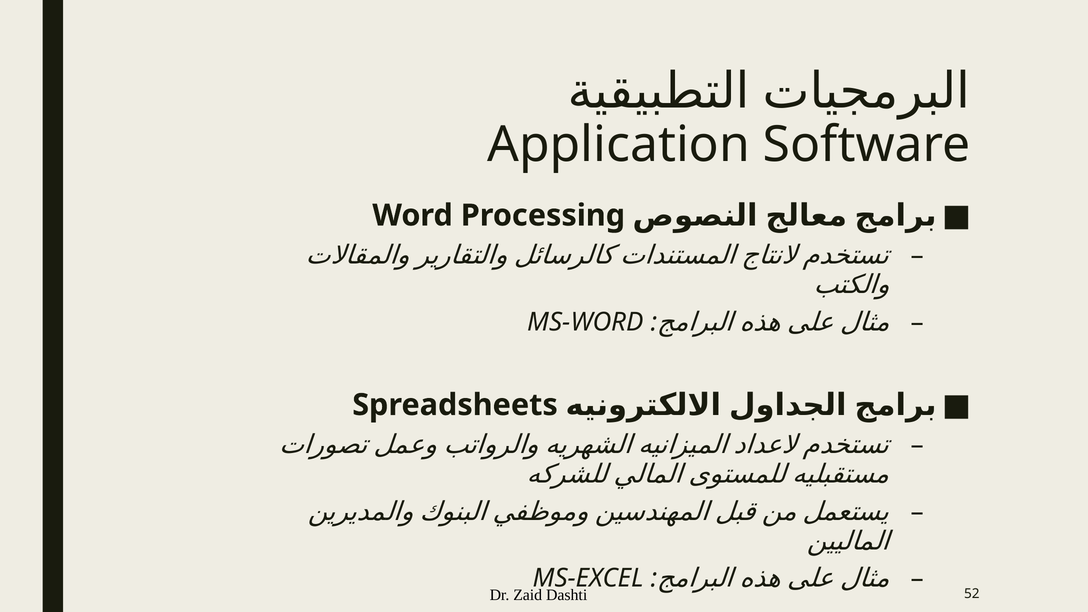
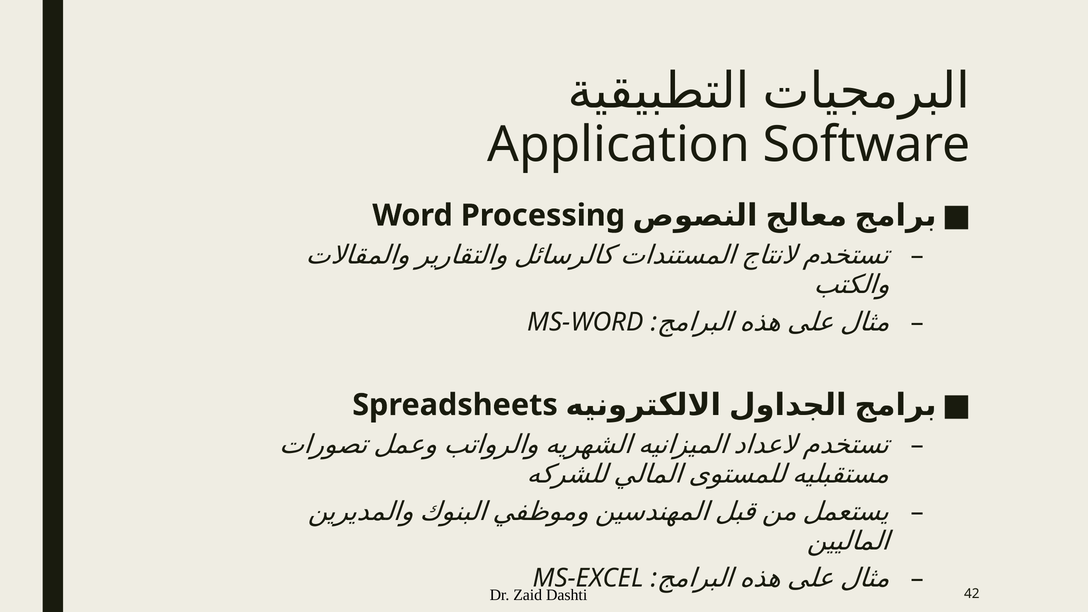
52: 52 -> 42
